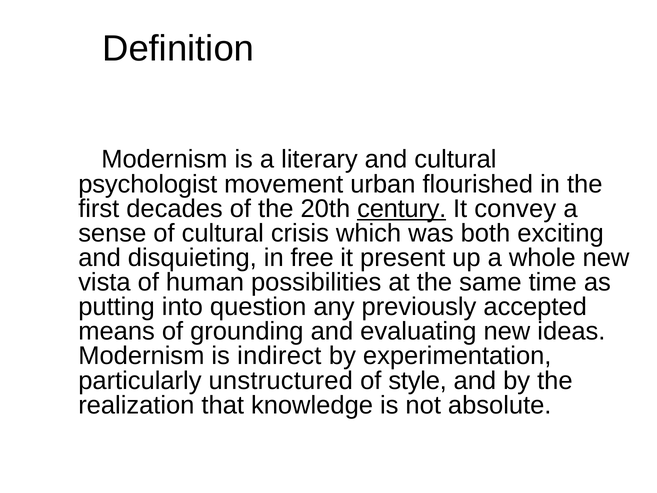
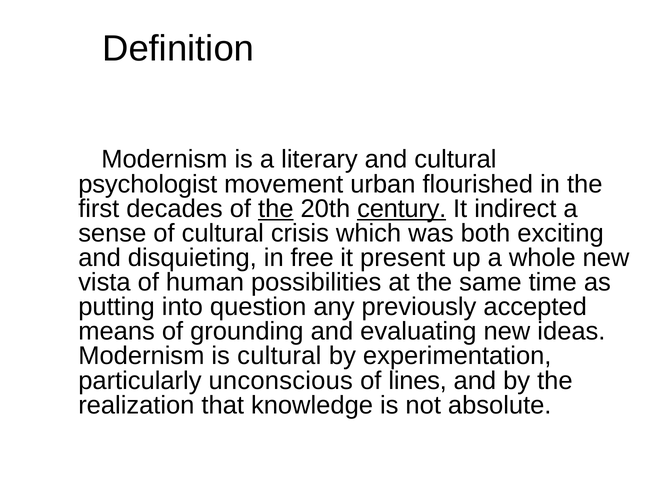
the at (276, 209) underline: none -> present
convey: convey -> indirect
is indirect: indirect -> cultural
unstructured: unstructured -> unconscious
style: style -> lines
